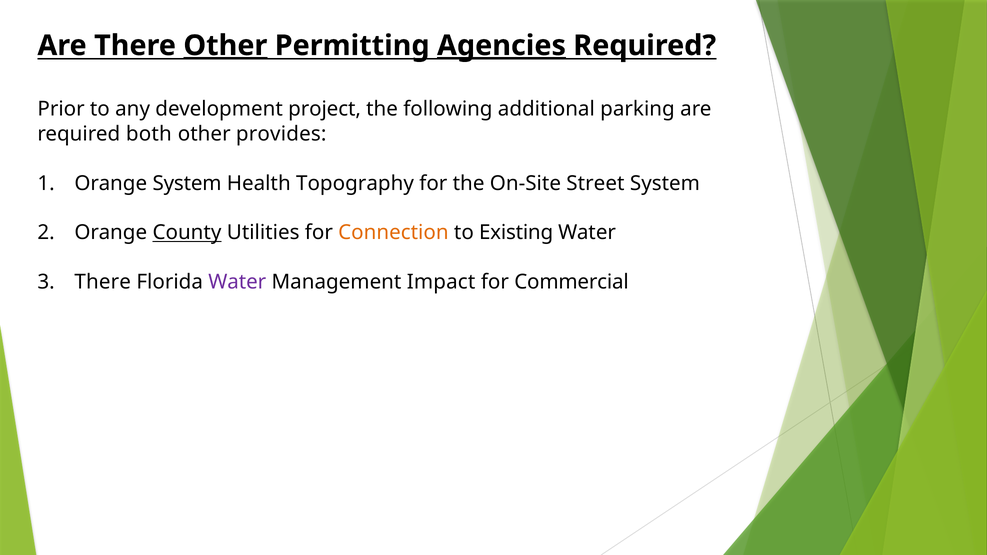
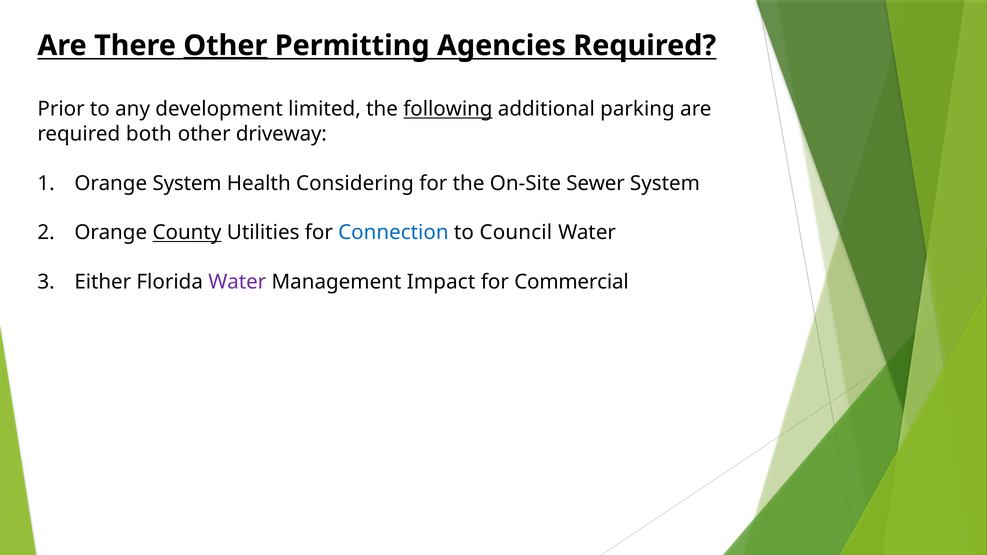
Agencies underline: present -> none
project: project -> limited
following underline: none -> present
provides: provides -> driveway
Topography: Topography -> Considering
Street: Street -> Sewer
Connection colour: orange -> blue
Existing: Existing -> Council
There at (103, 282): There -> Either
